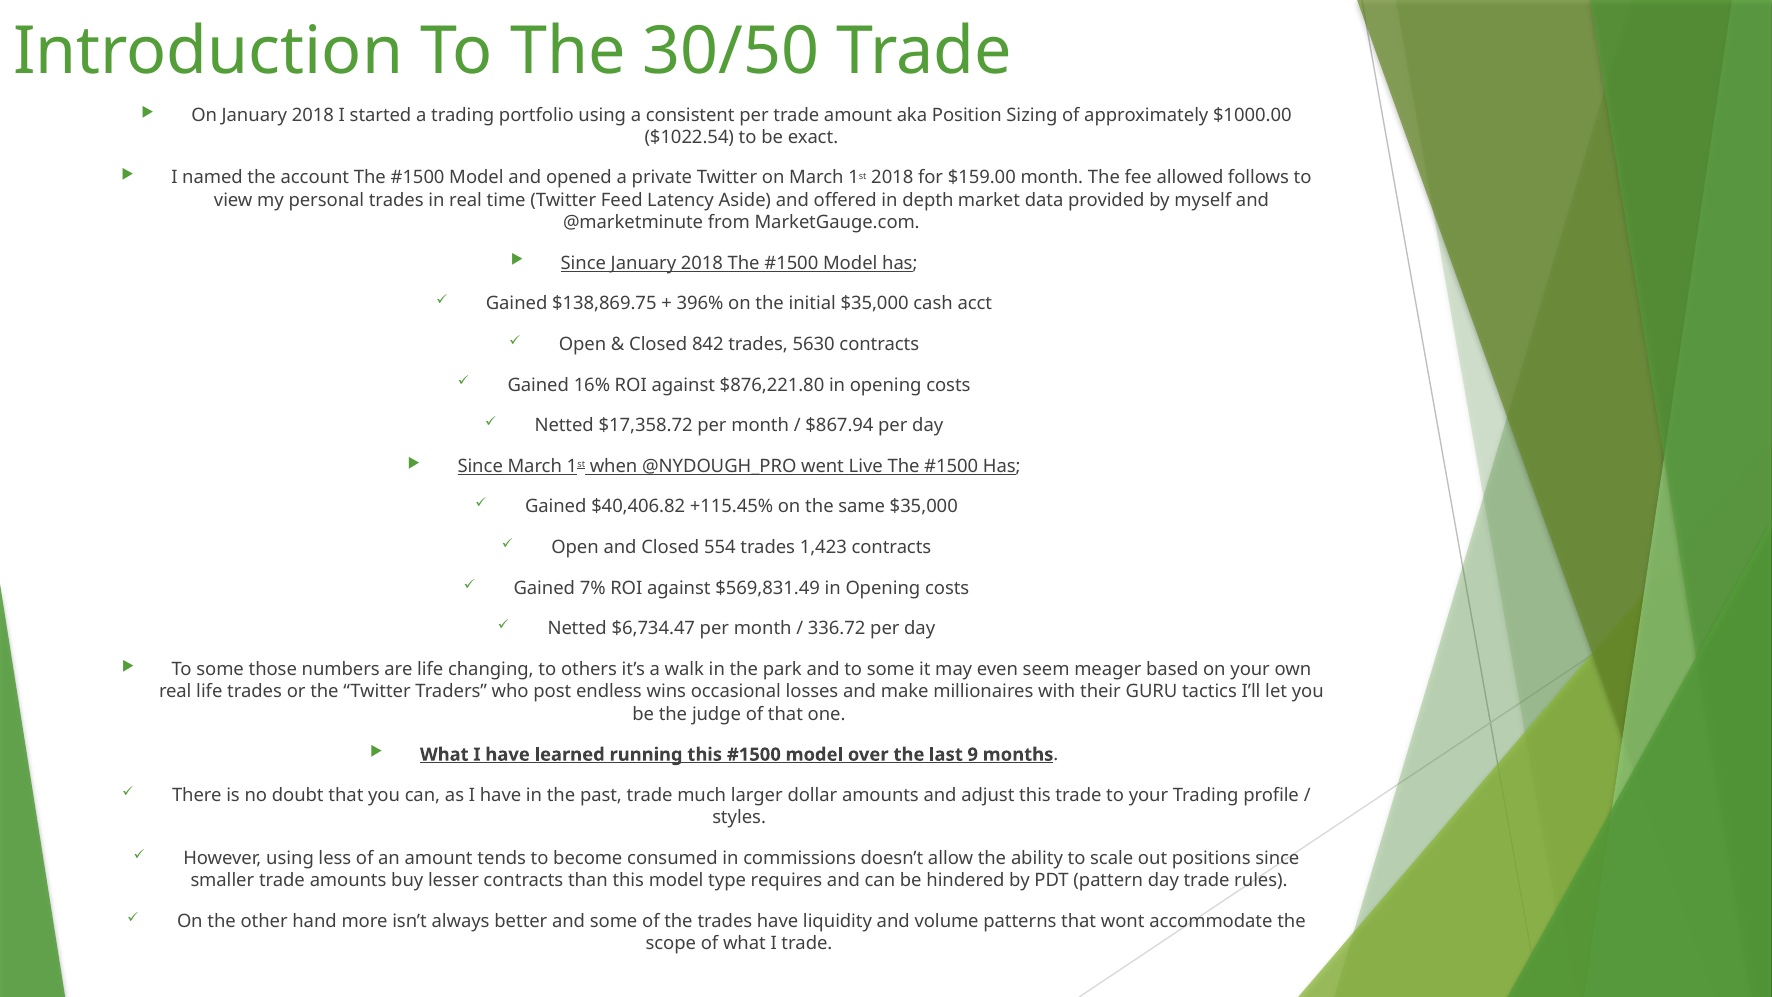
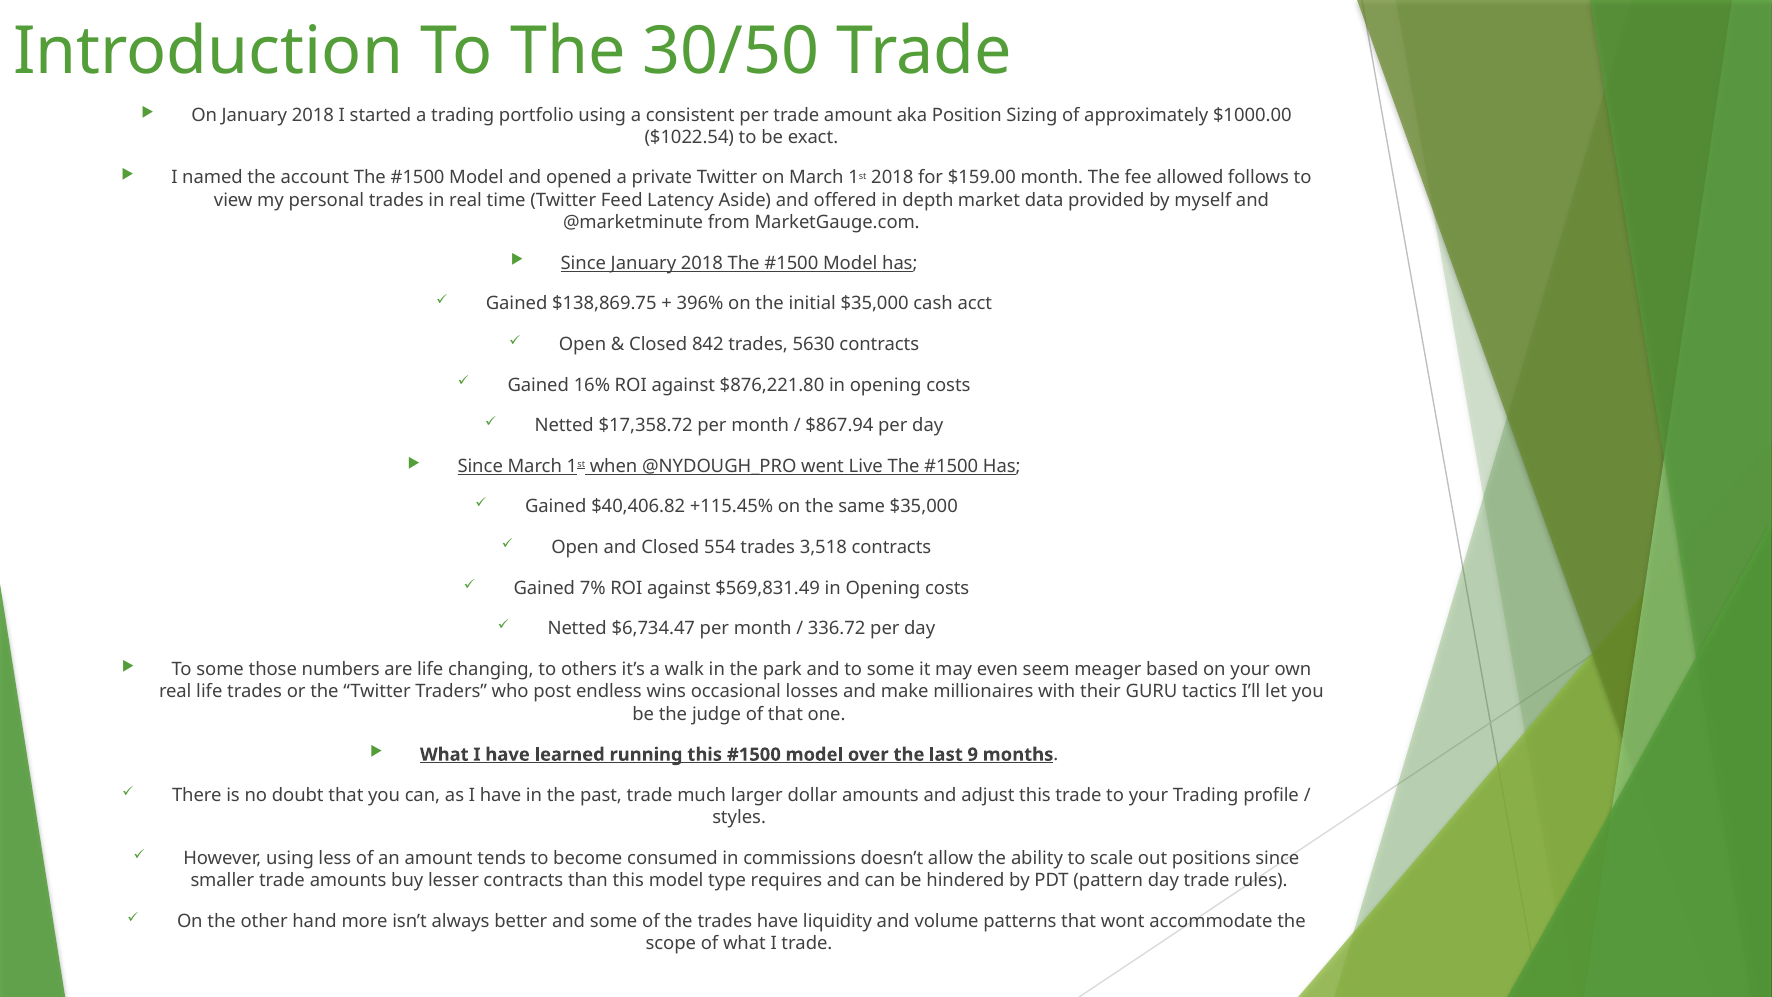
1,423: 1,423 -> 3,518
